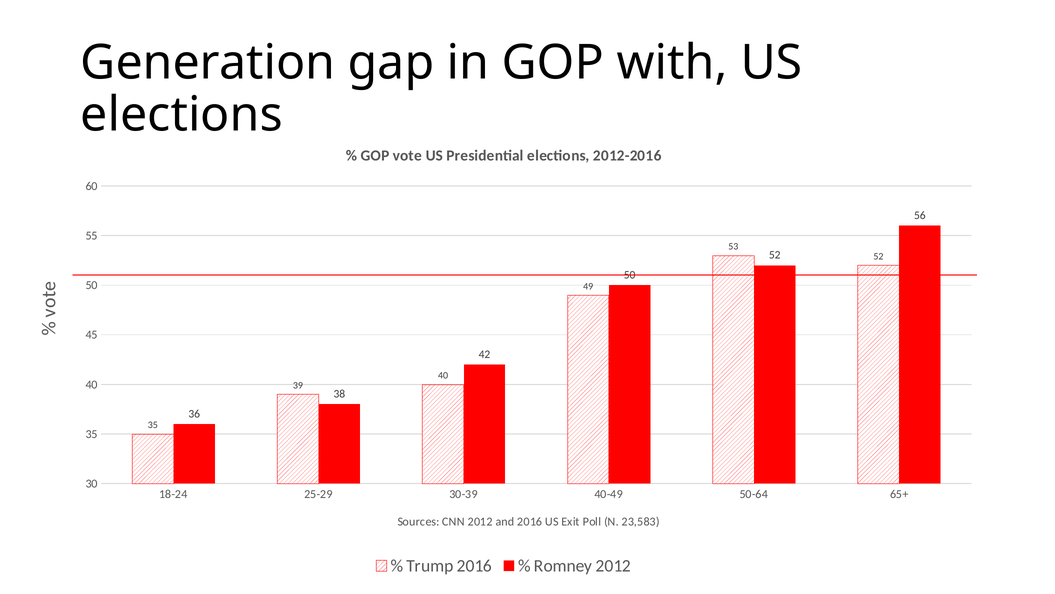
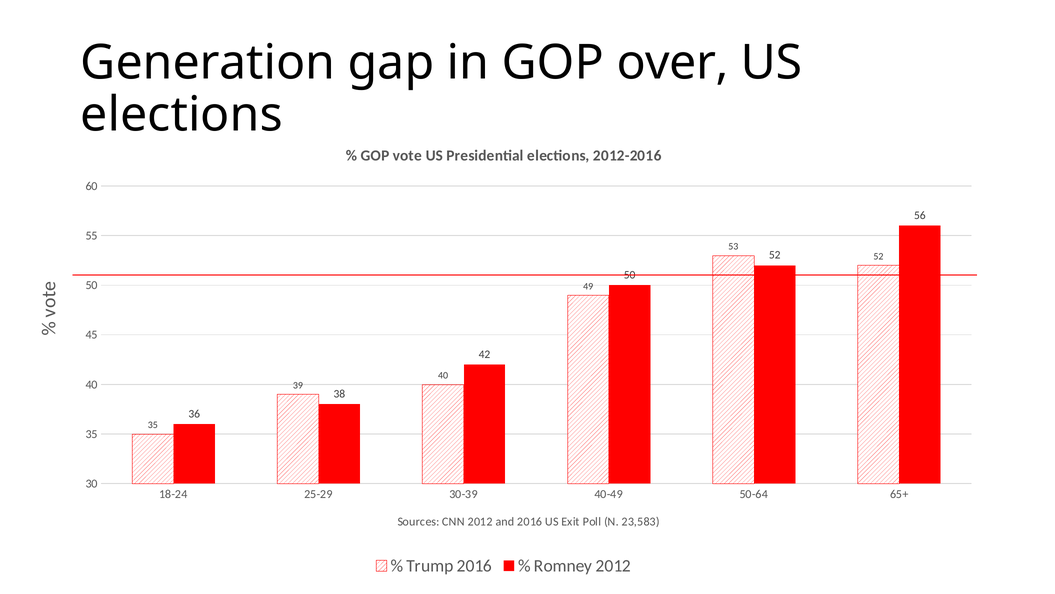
with: with -> over
